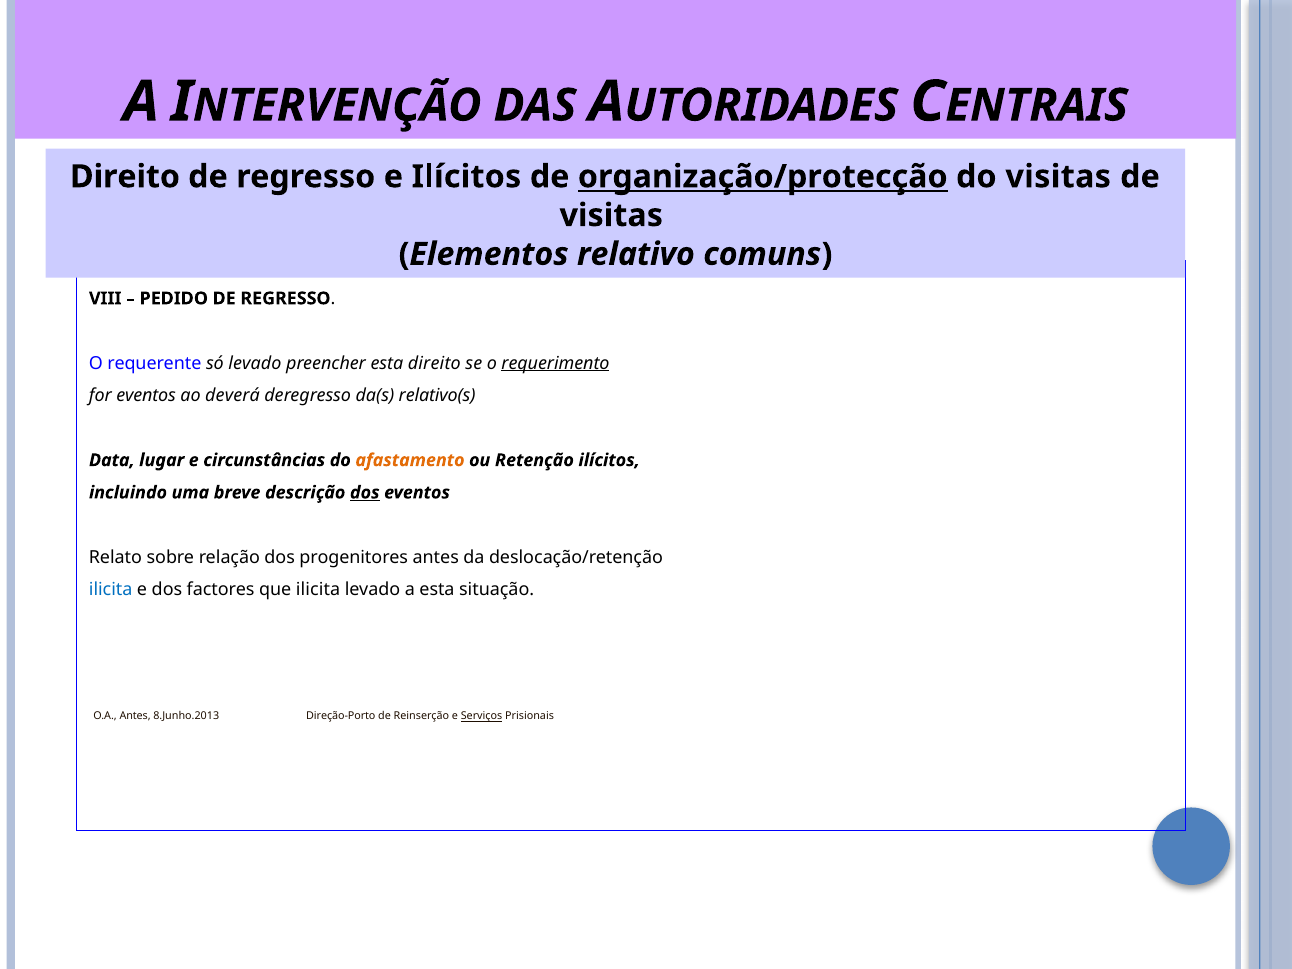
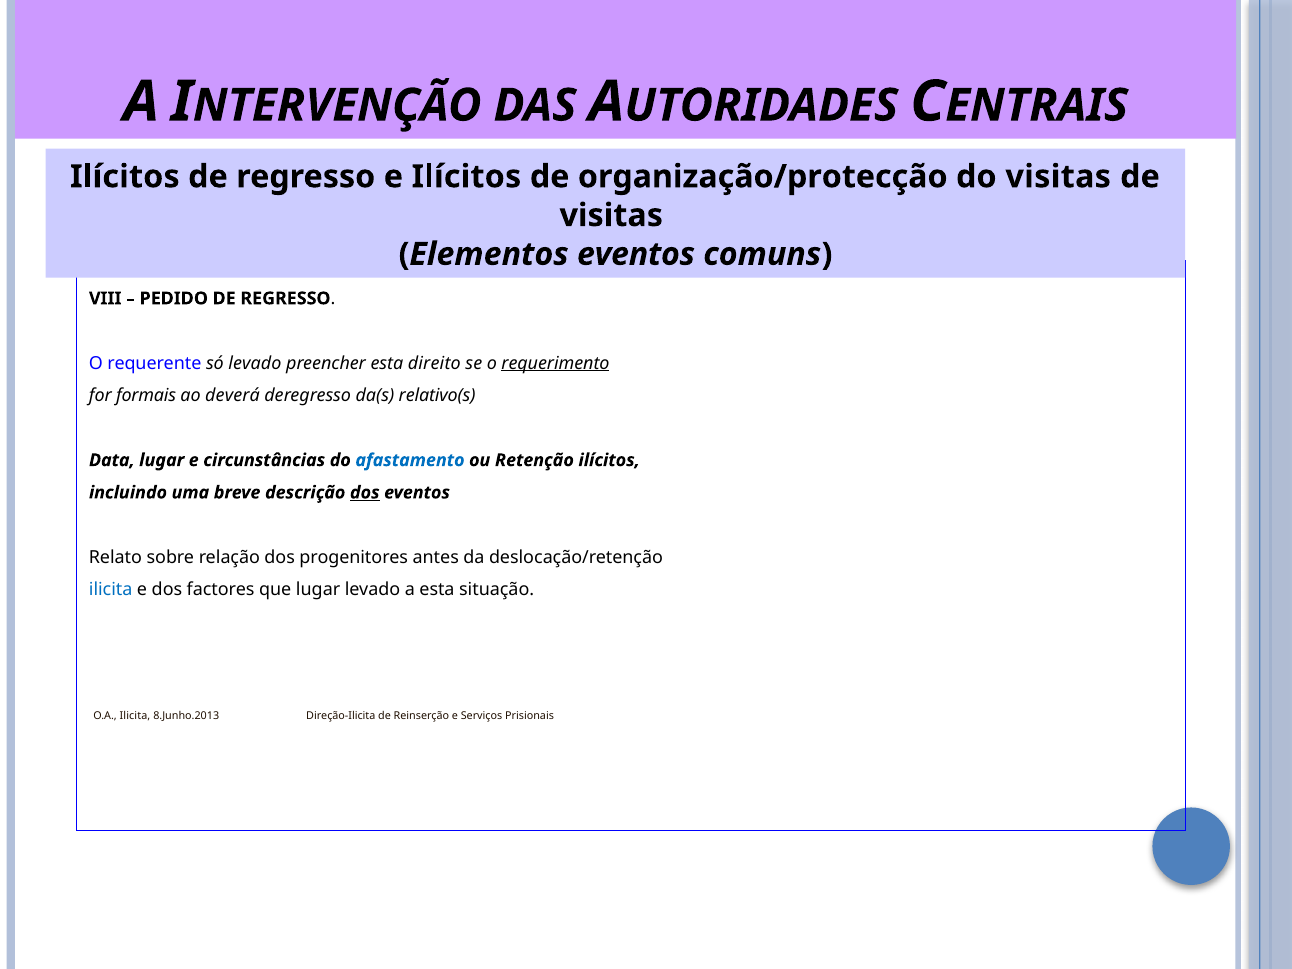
Direito at (125, 177): Direito -> Ilícitos
organização/protecção underline: present -> none
Elementos relativo: relativo -> eventos
for eventos: eventos -> formais
afastamento colour: orange -> blue
que ilicita: ilicita -> lugar
O.A Antes: Antes -> Ilicita
Direção-Porto: Direção-Porto -> Direção-Ilicita
Serviços underline: present -> none
